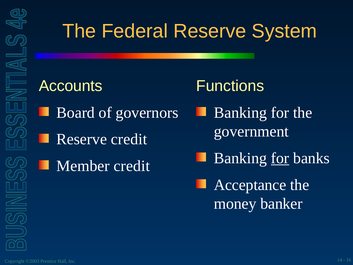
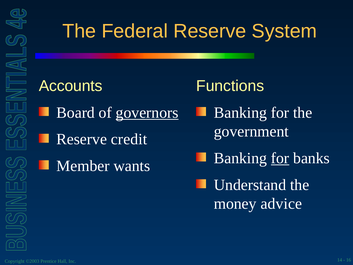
governors underline: none -> present
Member credit: credit -> wants
Acceptance: Acceptance -> Understand
banker: banker -> advice
